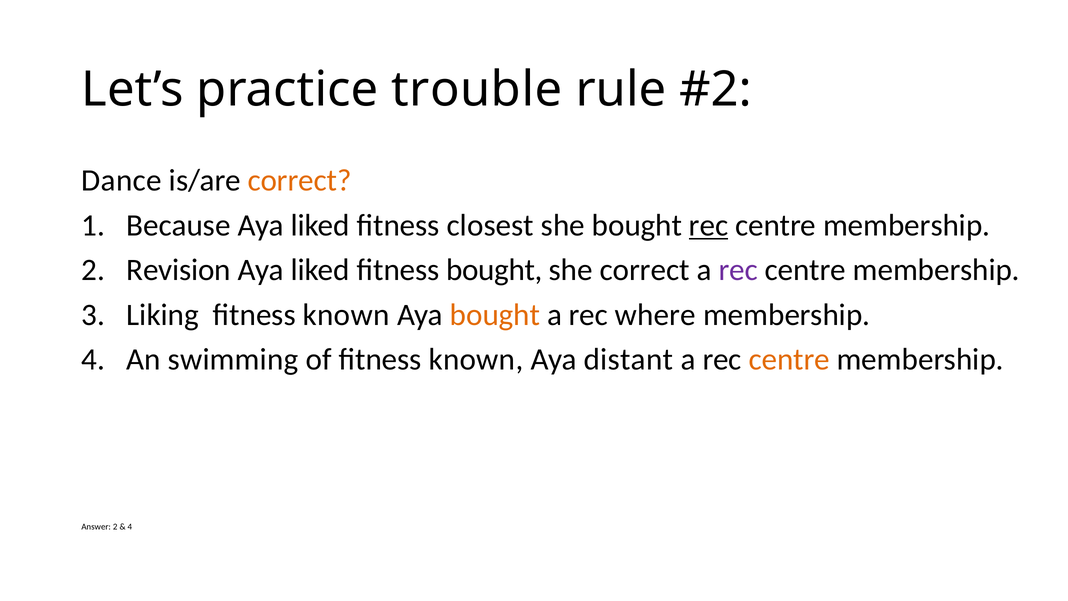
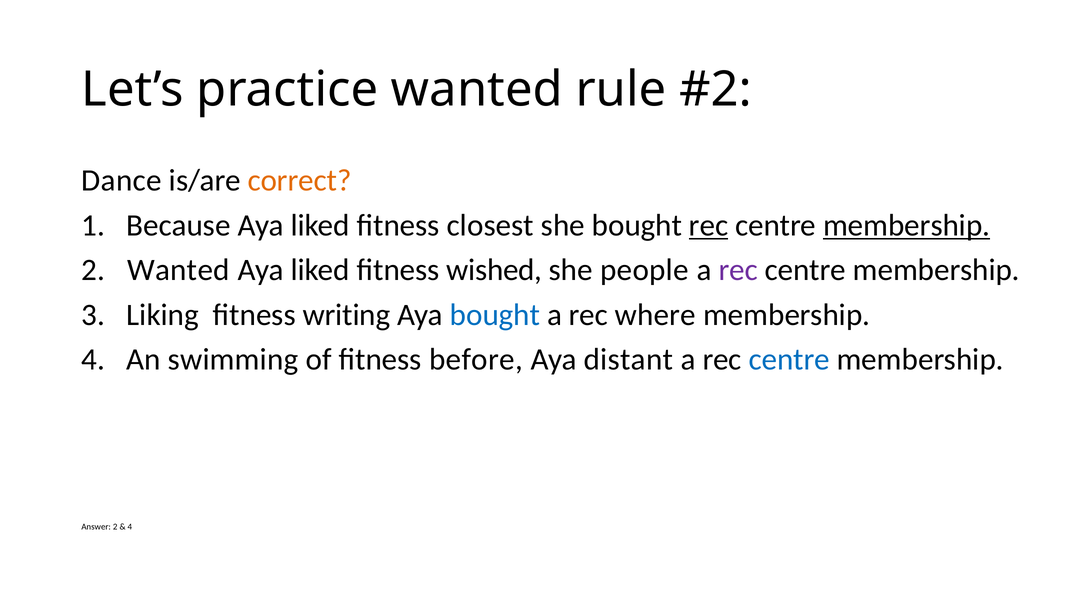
practice trouble: trouble -> wanted
membership at (907, 225) underline: none -> present
2 Revision: Revision -> Wanted
fitness bought: bought -> wished
she correct: correct -> people
Liking fitness known: known -> writing
bought at (495, 315) colour: orange -> blue
of fitness known: known -> before
centre at (789, 359) colour: orange -> blue
